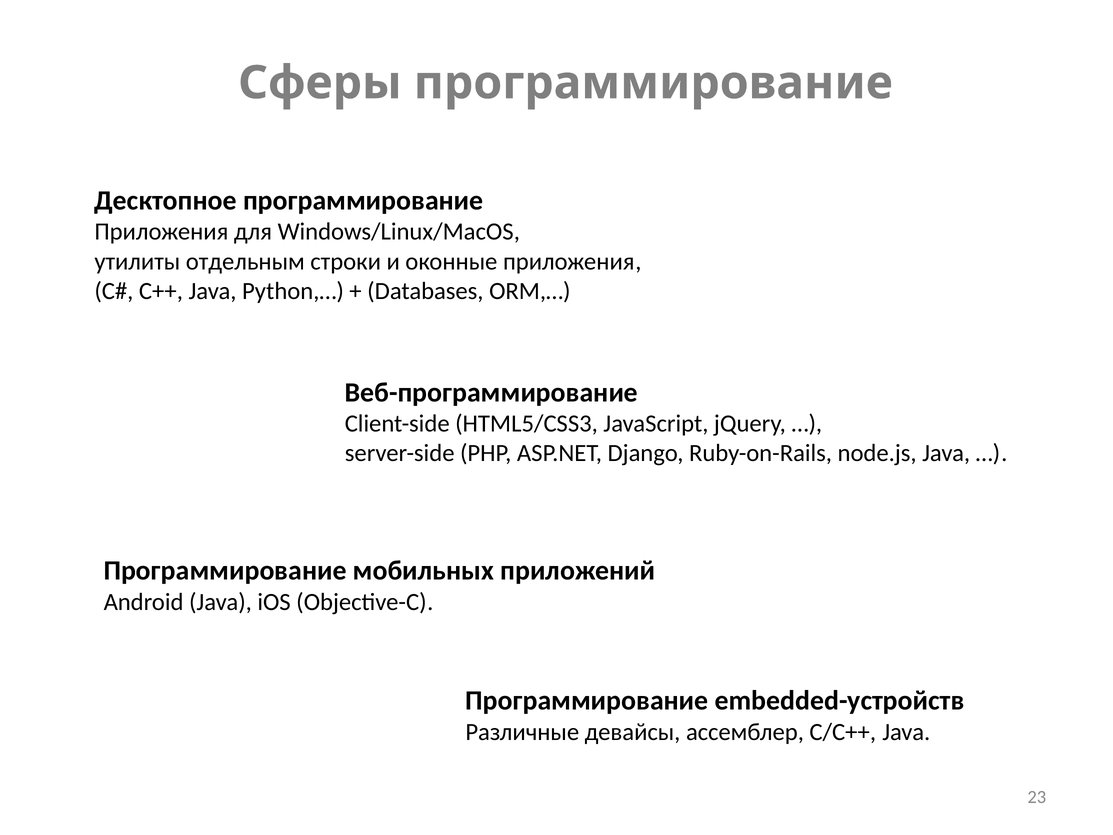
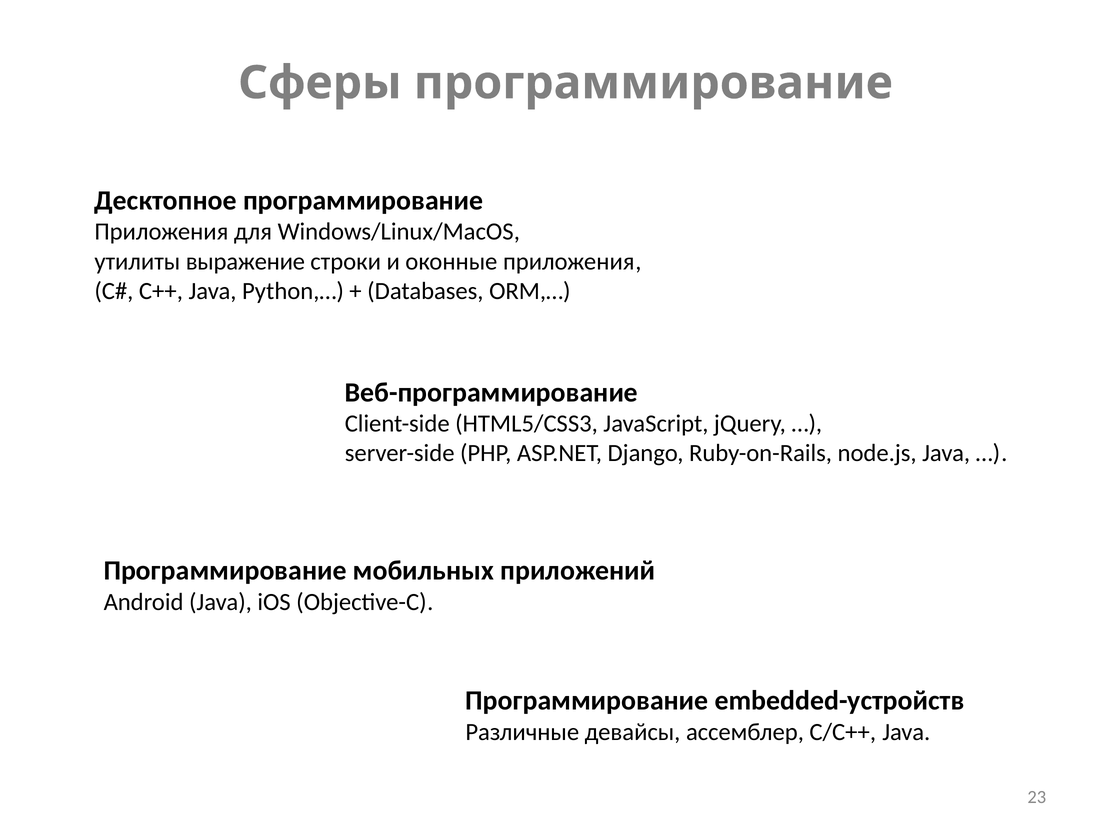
отдельным: отдельным -> выражение
